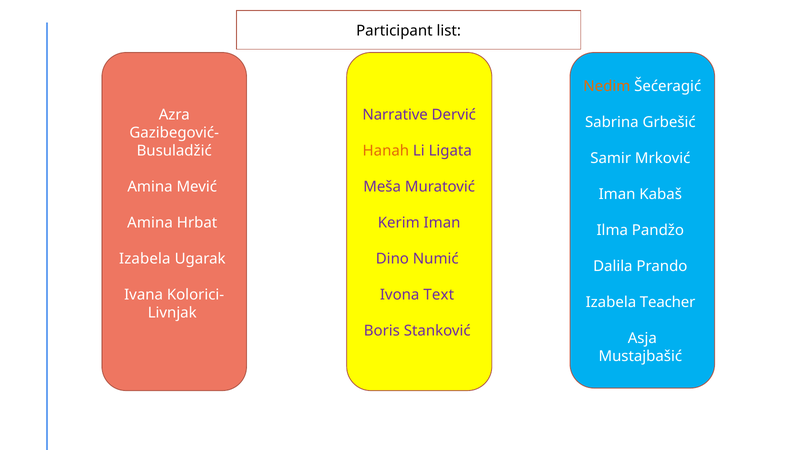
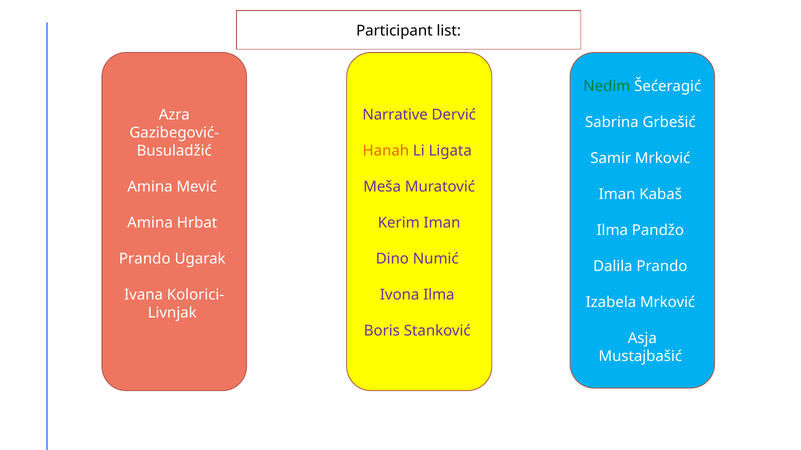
Nedim colour: orange -> green
Izabela at (145, 259): Izabela -> Prando
Ivona Text: Text -> Ilma
Izabela Teacher: Teacher -> Mrković
